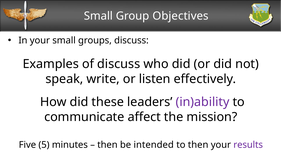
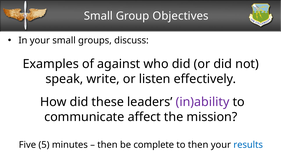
of discuss: discuss -> against
intended: intended -> complete
results colour: purple -> blue
